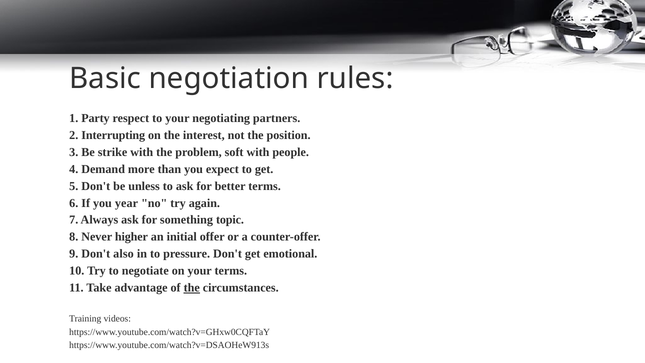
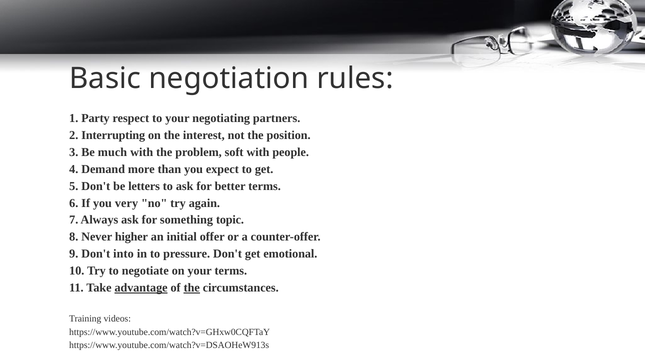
strike: strike -> much
unless: unless -> letters
year: year -> very
also: also -> into
advantage underline: none -> present
